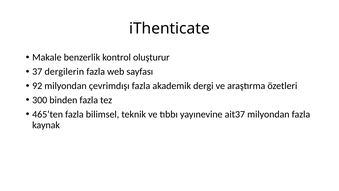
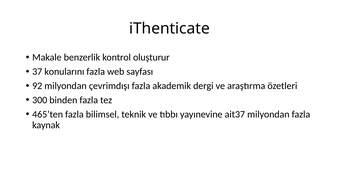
dergilerin: dergilerin -> konularını
